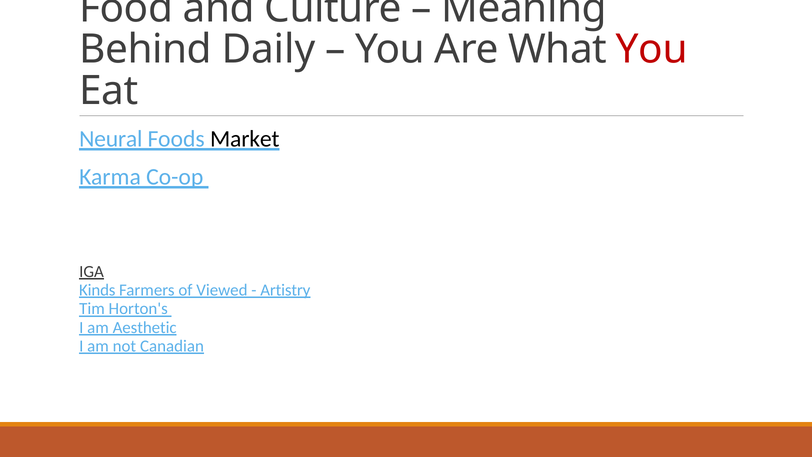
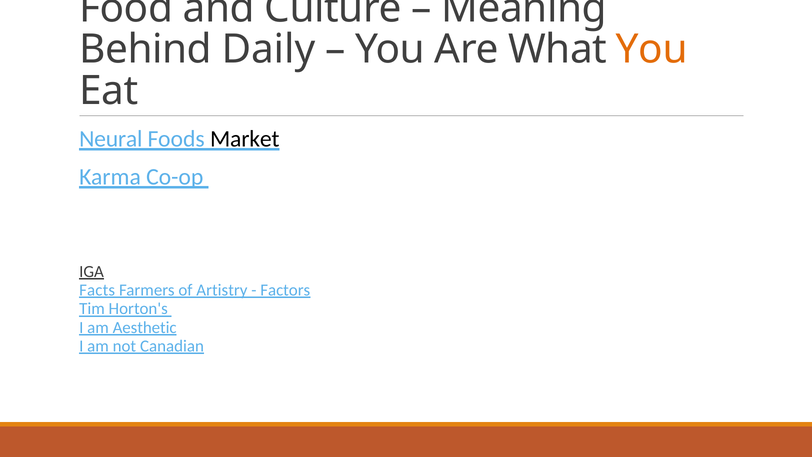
You at (652, 50) colour: red -> orange
Kinds: Kinds -> Facts
Viewed: Viewed -> Artistry
Artistry: Artistry -> Factors
